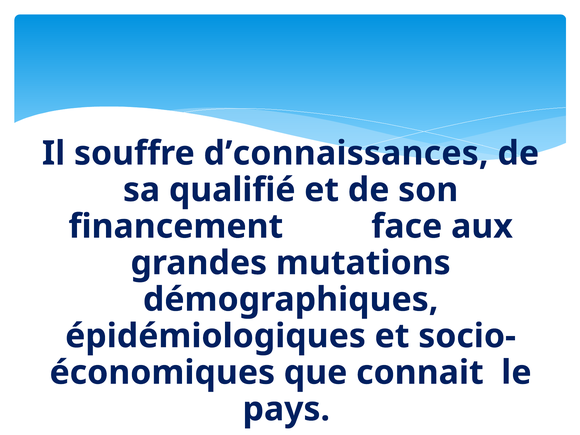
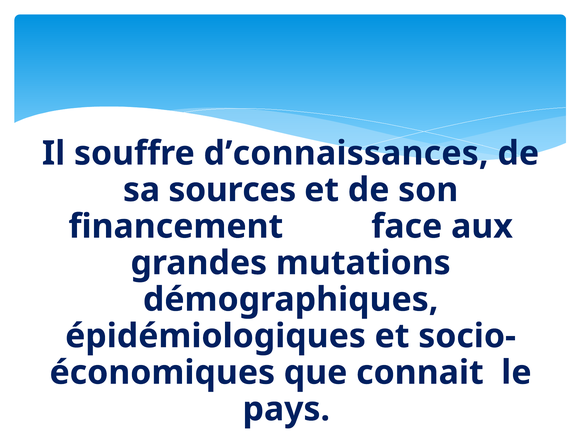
qualifié: qualifié -> sources
